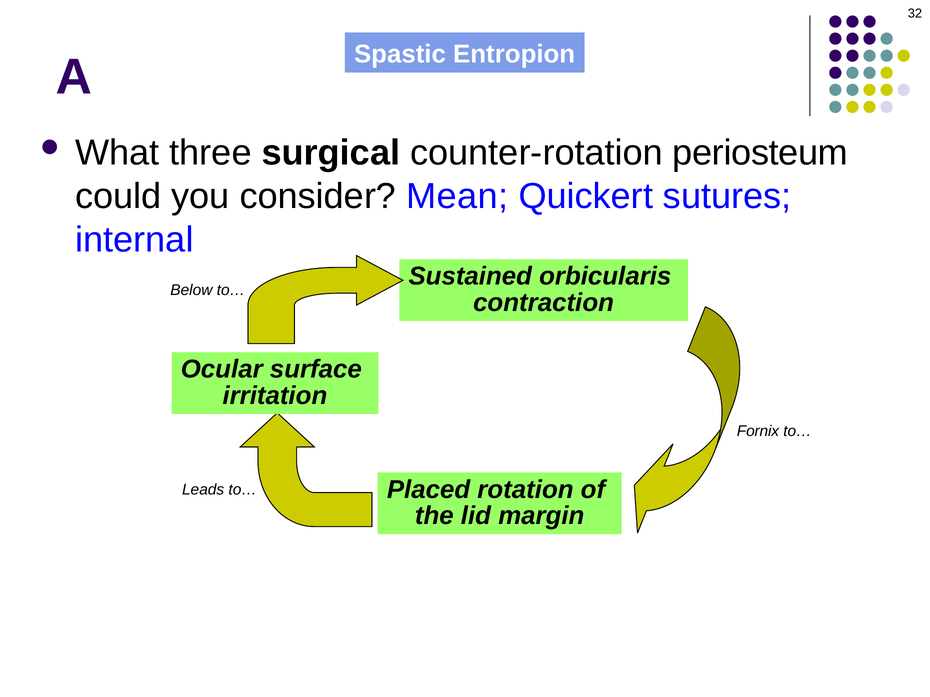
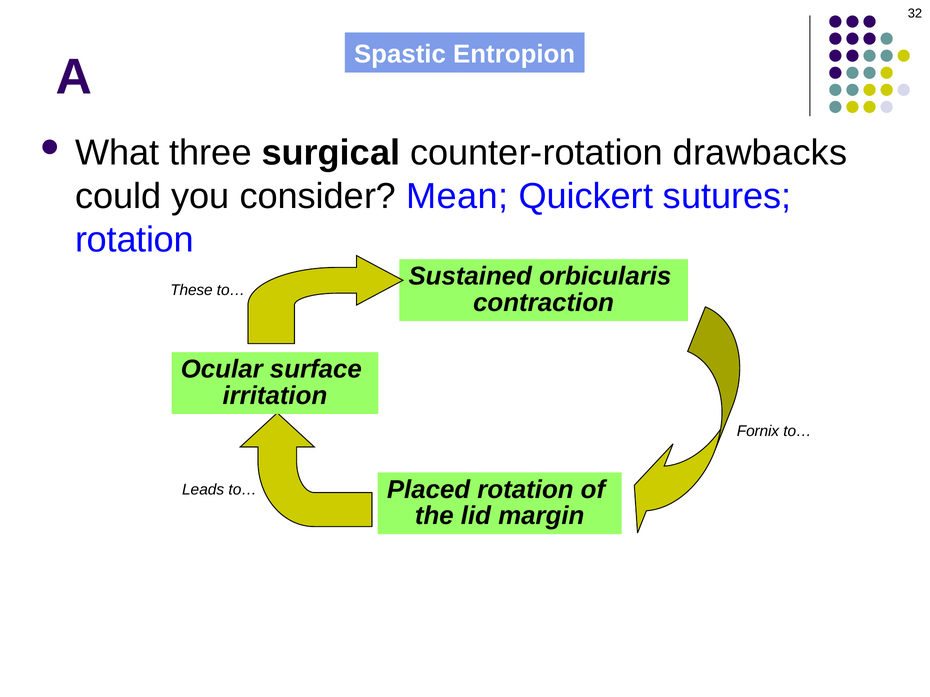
periosteum: periosteum -> drawbacks
internal at (134, 240): internal -> rotation
Below: Below -> These
